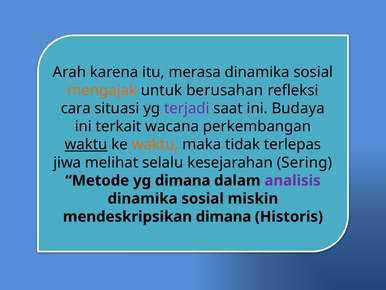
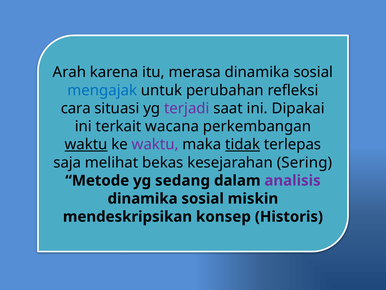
mengajak colour: orange -> blue
berusahan: berusahan -> perubahan
Budaya: Budaya -> Dipakai
waktu at (155, 144) colour: orange -> purple
tidak underline: none -> present
jiwa: jiwa -> saja
selalu: selalu -> bekas
yg dimana: dimana -> sedang
mendeskripsikan dimana: dimana -> konsep
